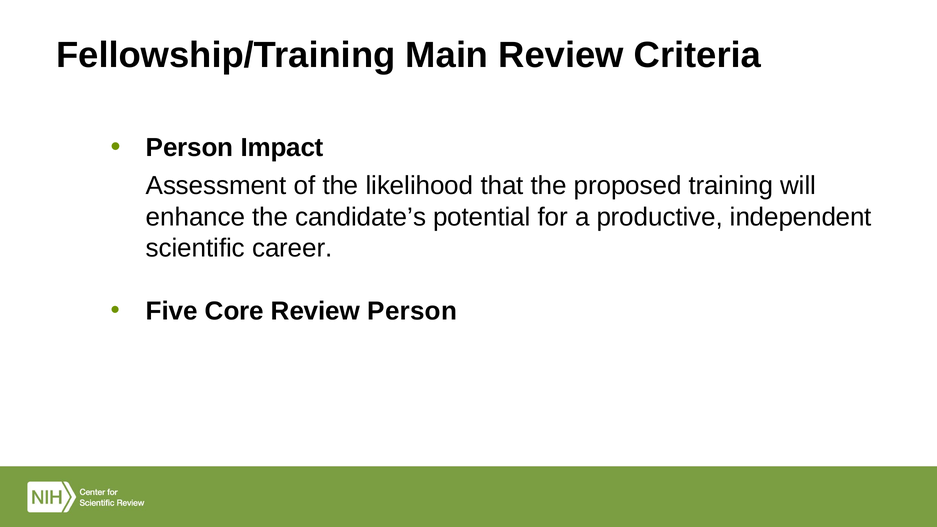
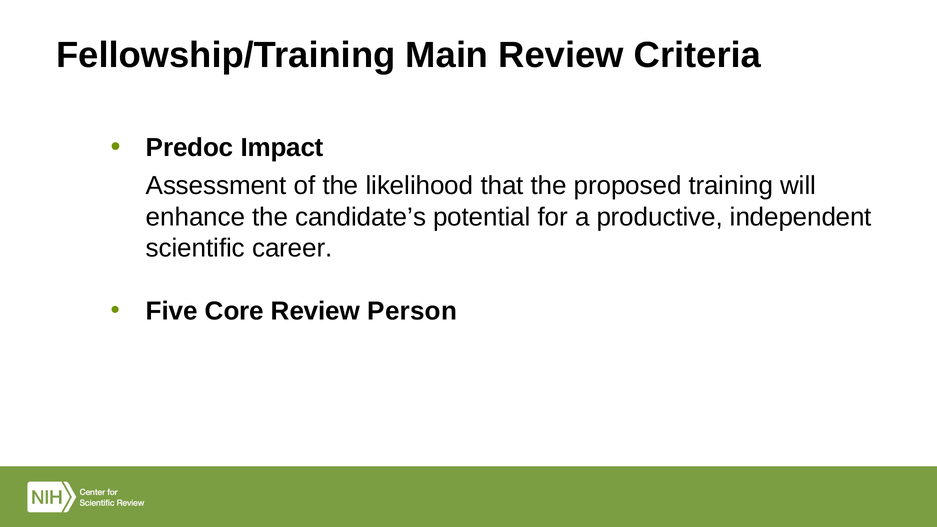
Person at (190, 148): Person -> Predoc
